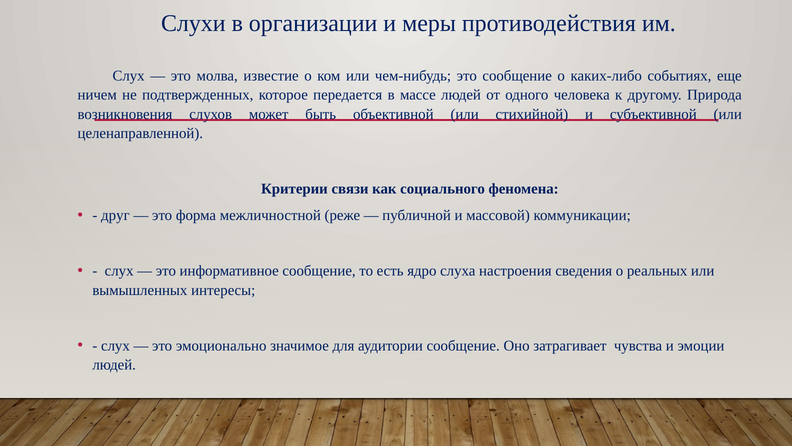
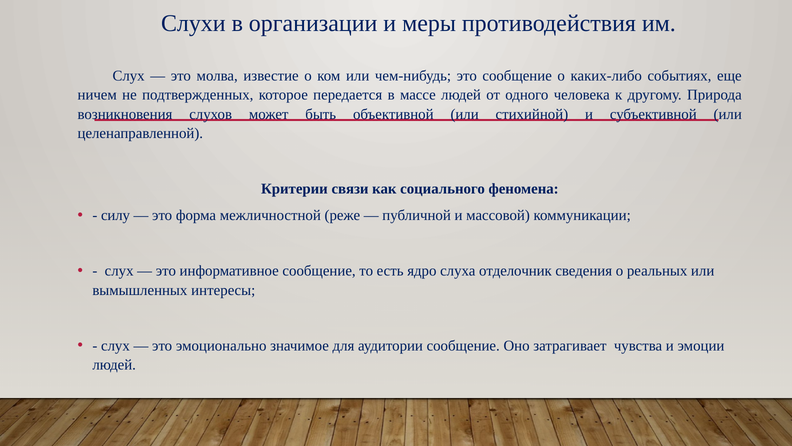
друг: друг -> силу
настроения: настроения -> отделочник
